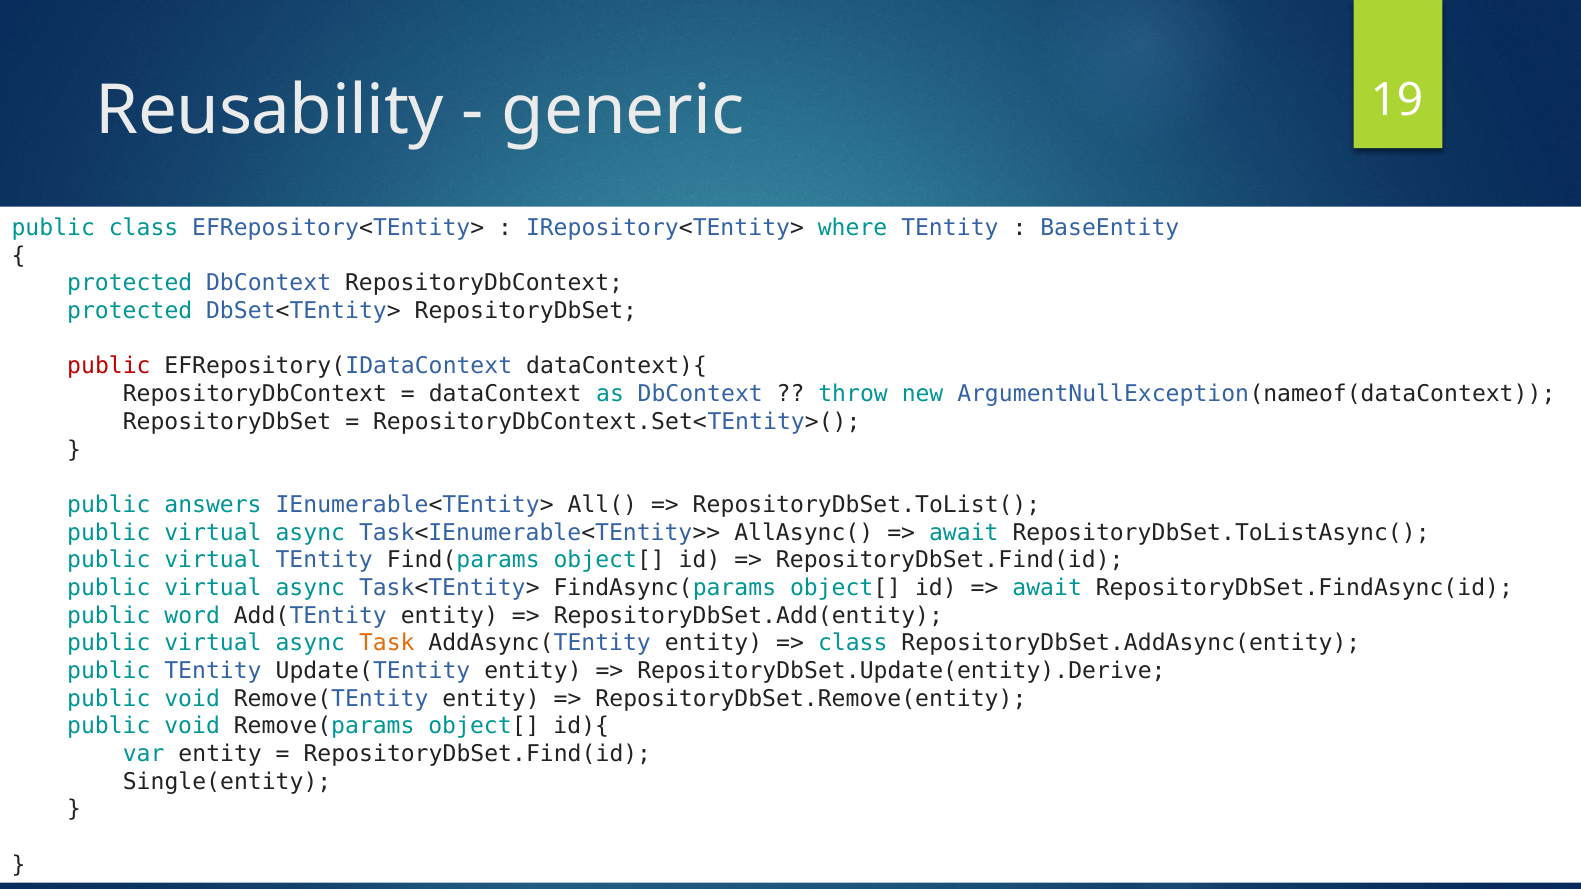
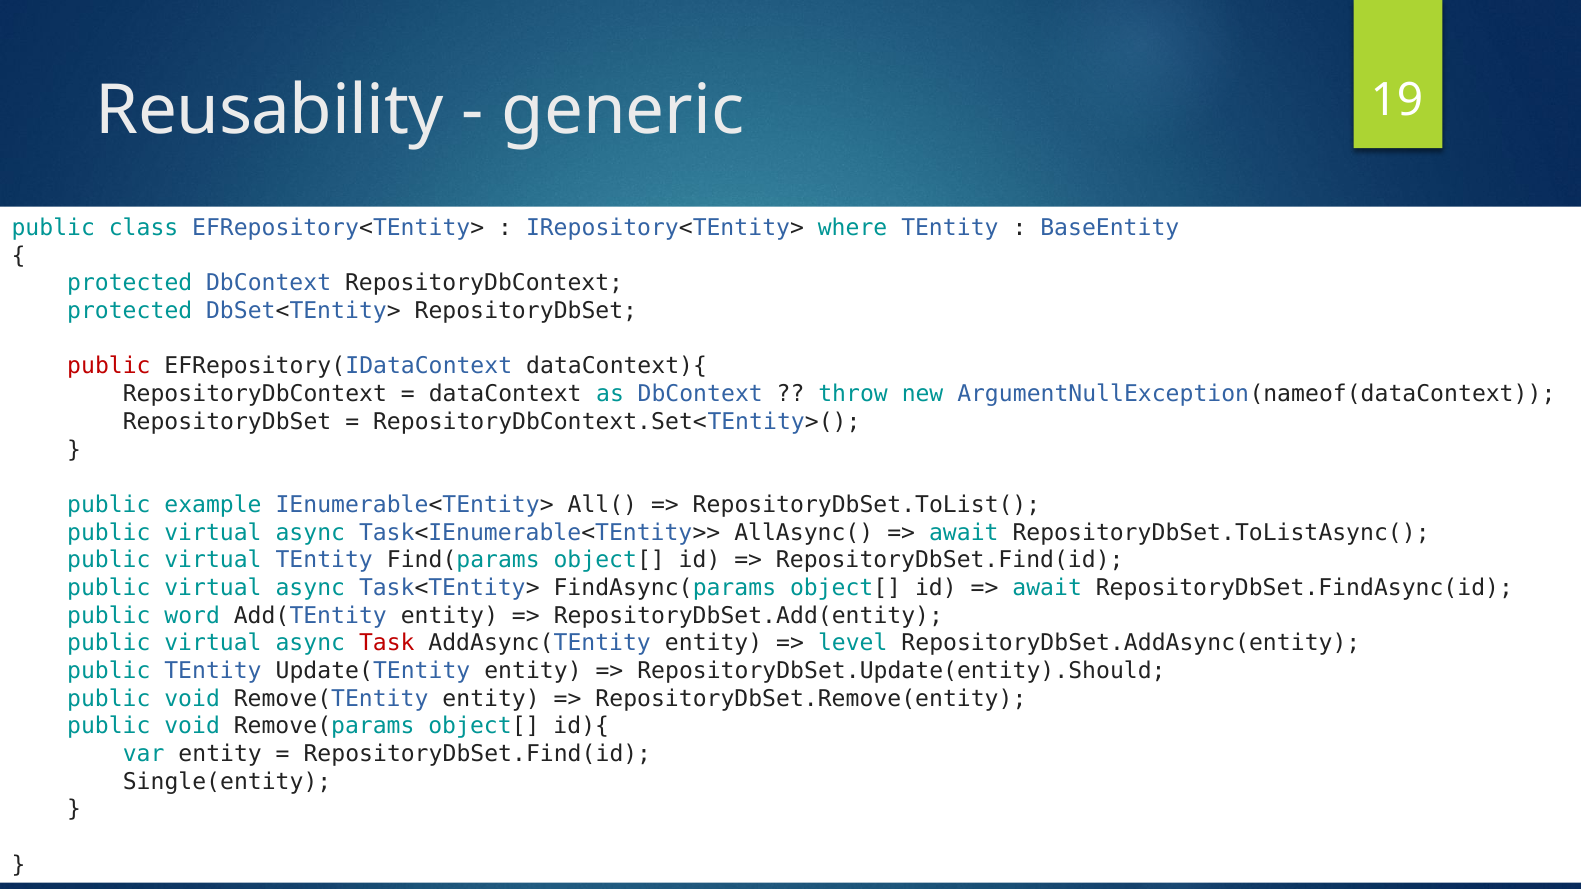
answers: answers -> example
Task colour: orange -> red
class at (853, 643): class -> level
RepositoryDbSet.Update(entity).Derive: RepositoryDbSet.Update(entity).Derive -> RepositoryDbSet.Update(entity).Should
